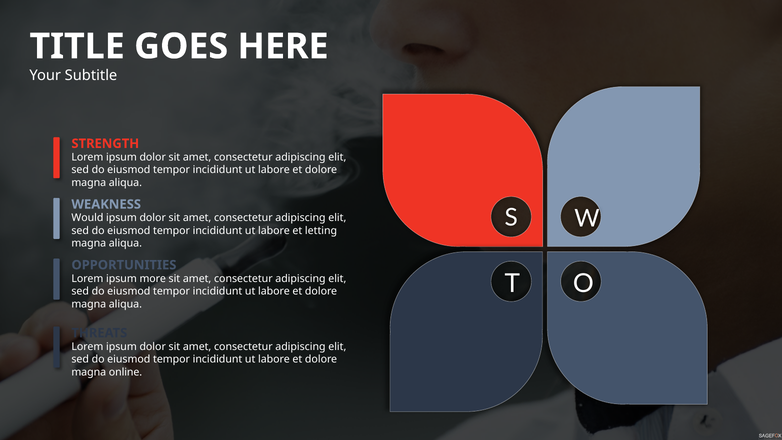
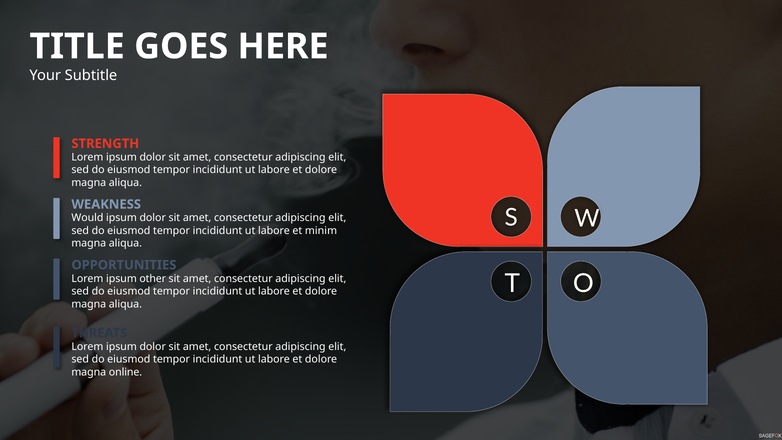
letting: letting -> minim
more: more -> other
